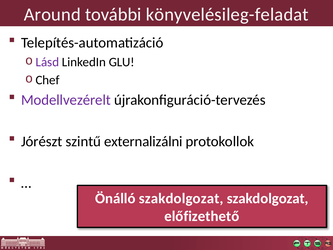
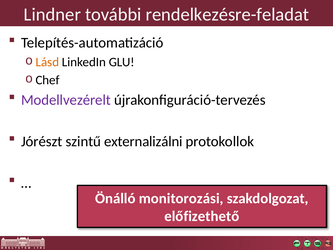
Around: Around -> Lindner
könyvelésileg-feladat: könyvelésileg-feladat -> rendelkezésre-feladat
Lásd colour: purple -> orange
Önálló szakdolgozat: szakdolgozat -> monitorozási
